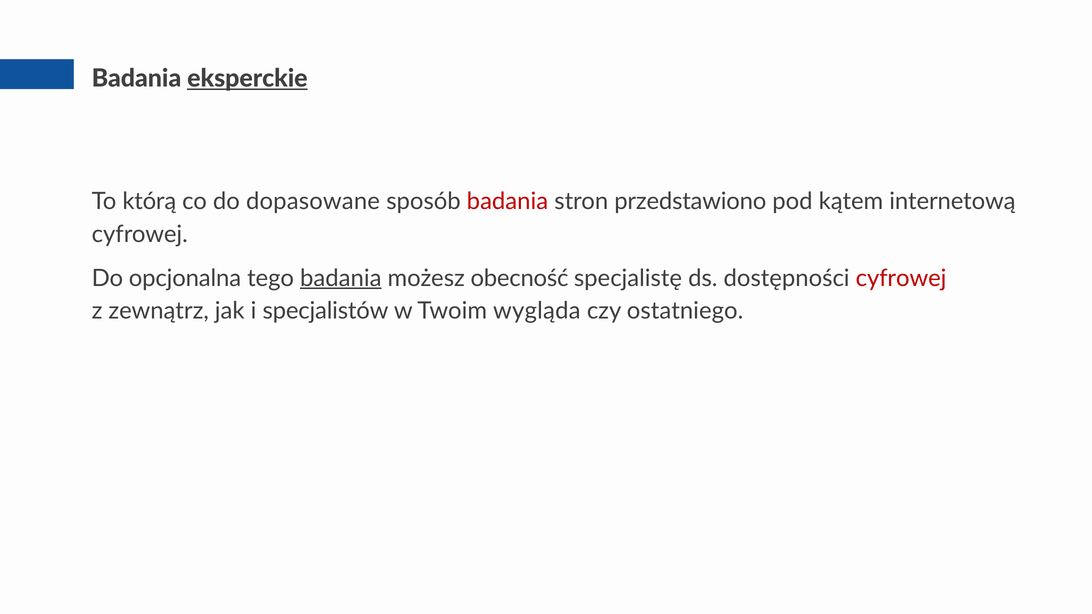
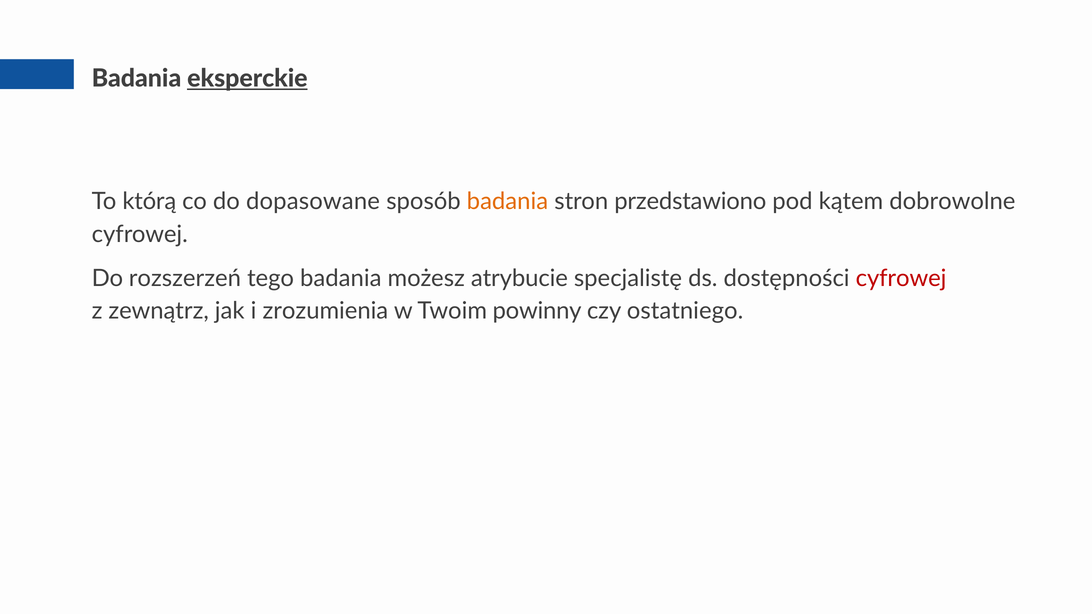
badania at (507, 202) colour: red -> orange
internetową: internetową -> dobrowolne
opcjonalna: opcjonalna -> rozszerzeń
badania at (341, 278) underline: present -> none
obecność: obecność -> atrybucie
specjalistów: specjalistów -> zrozumienia
wygląda: wygląda -> powinny
